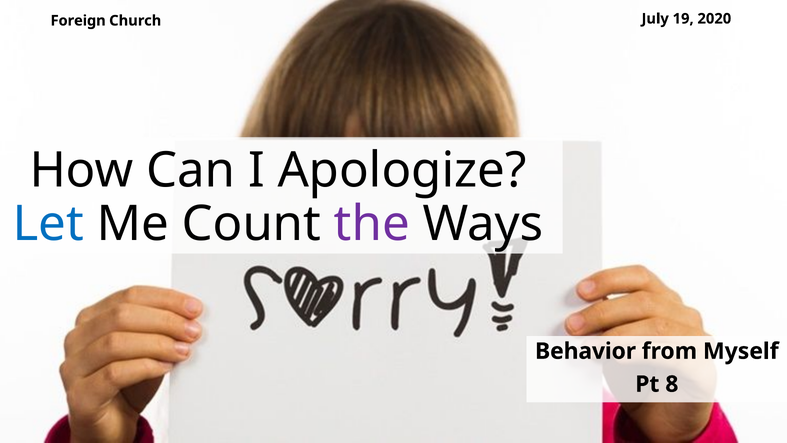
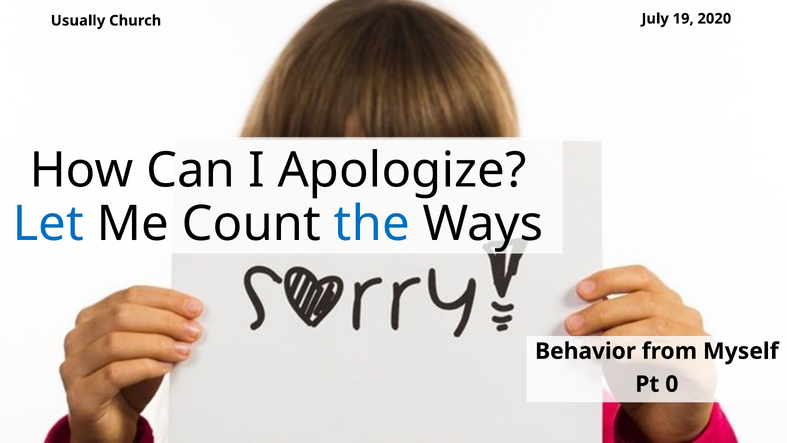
Foreign: Foreign -> Usually
the colour: purple -> blue
8: 8 -> 0
